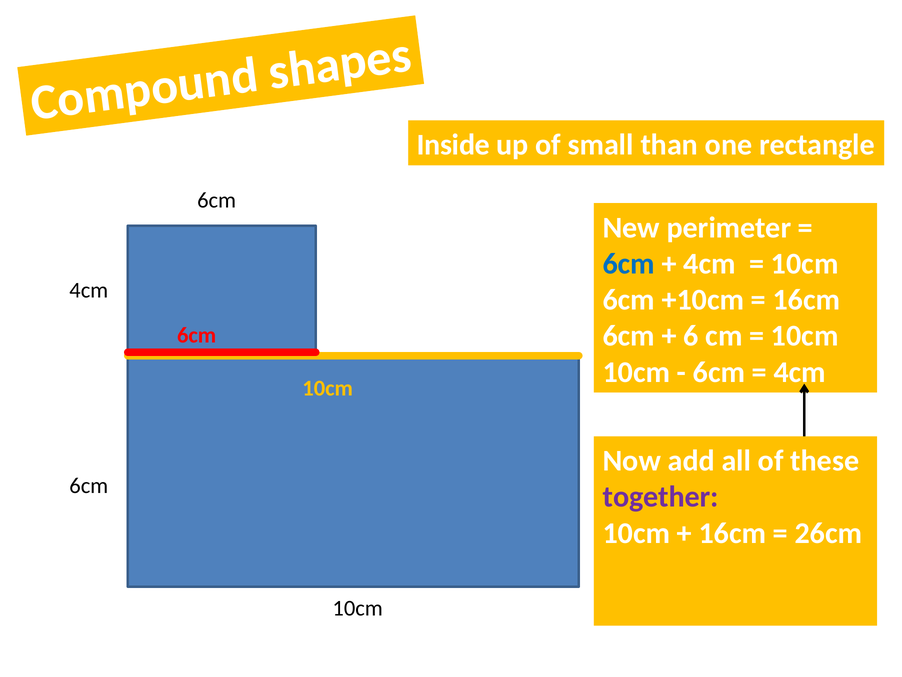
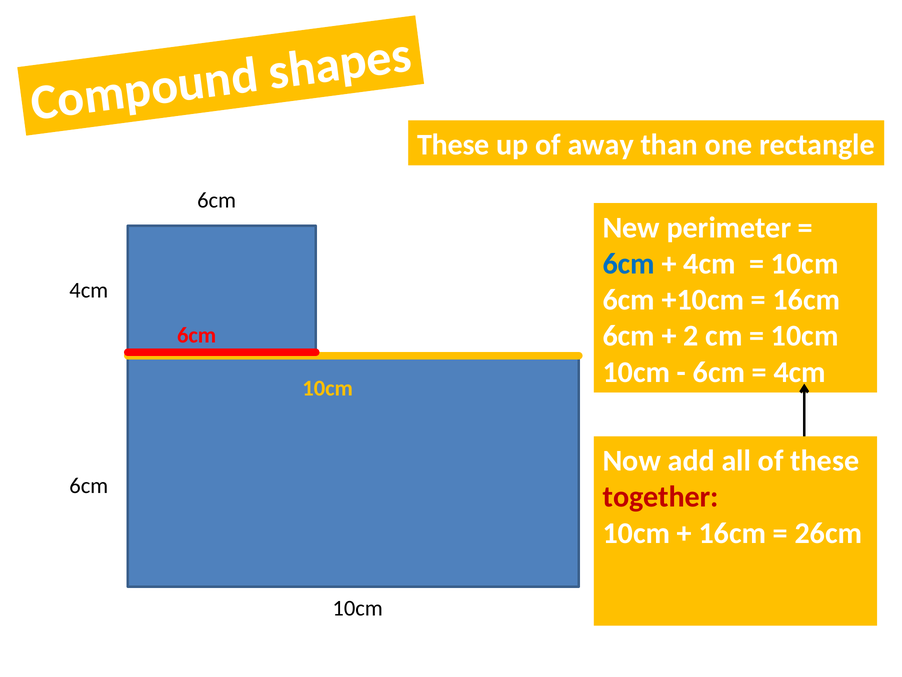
Inside at (453, 145): Inside -> These
small: small -> away
6: 6 -> 2
together colour: purple -> red
